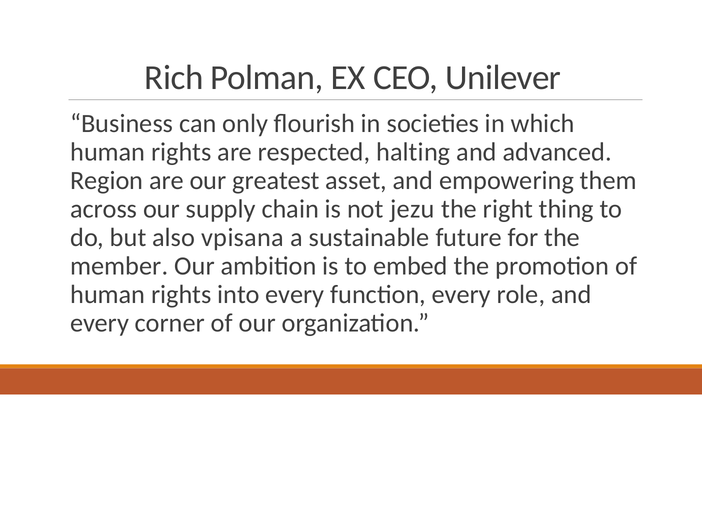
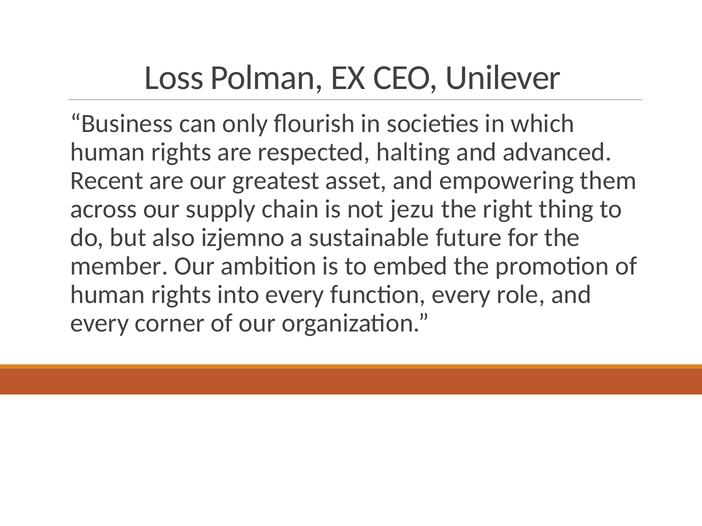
Rich: Rich -> Loss
Region: Region -> Recent
vpisana: vpisana -> izjemno
